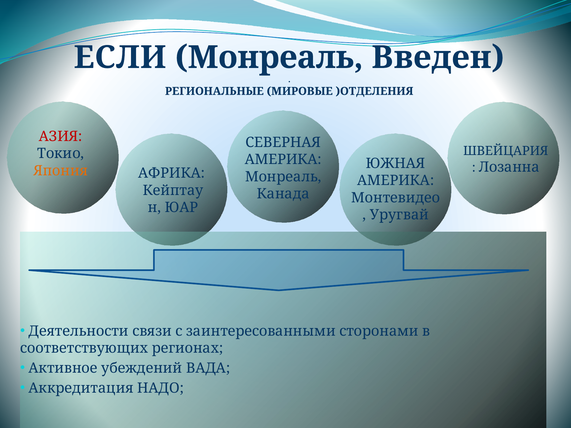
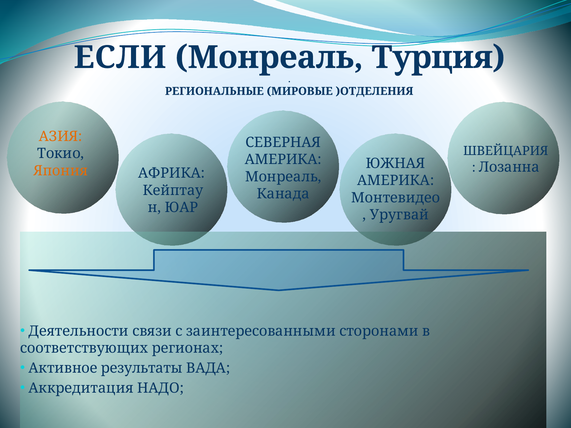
Введен: Введен -> Турция
АЗИЯ colour: red -> orange
убеждений: убеждений -> результаты
